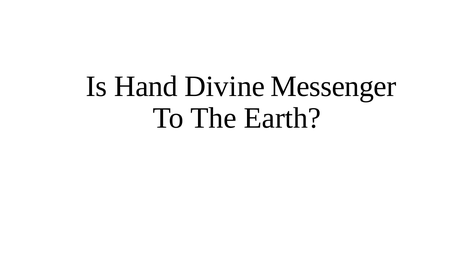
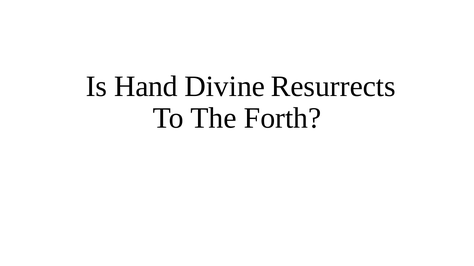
Messenger: Messenger -> Resurrects
Earth: Earth -> Forth
